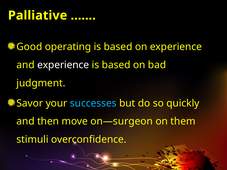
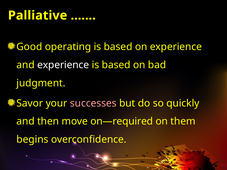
successes colour: light blue -> pink
on—surgeon: on—surgeon -> on—required
stimuli: stimuli -> begins
